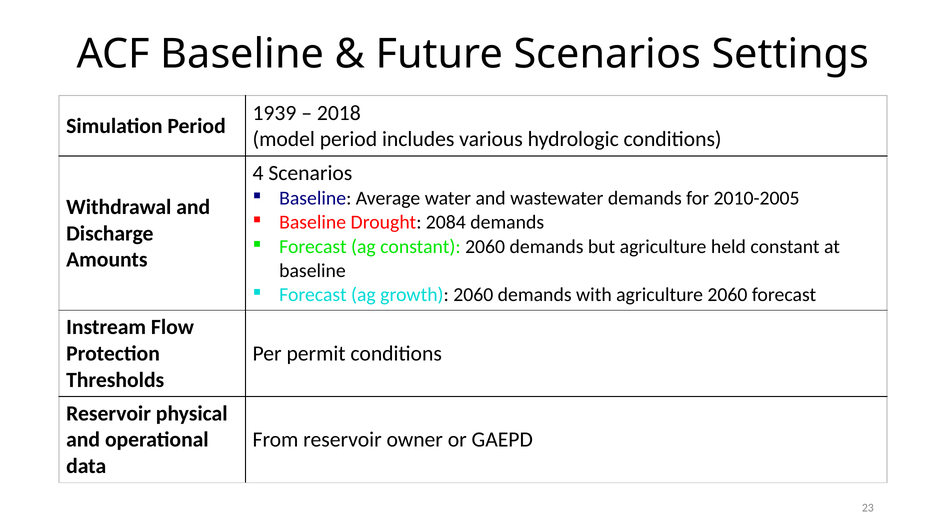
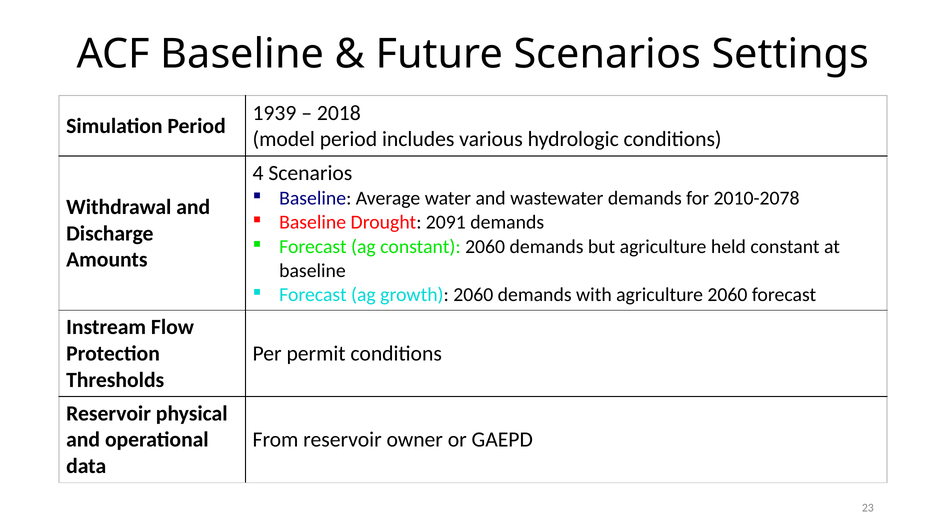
2010-2005: 2010-2005 -> 2010-2078
2084: 2084 -> 2091
